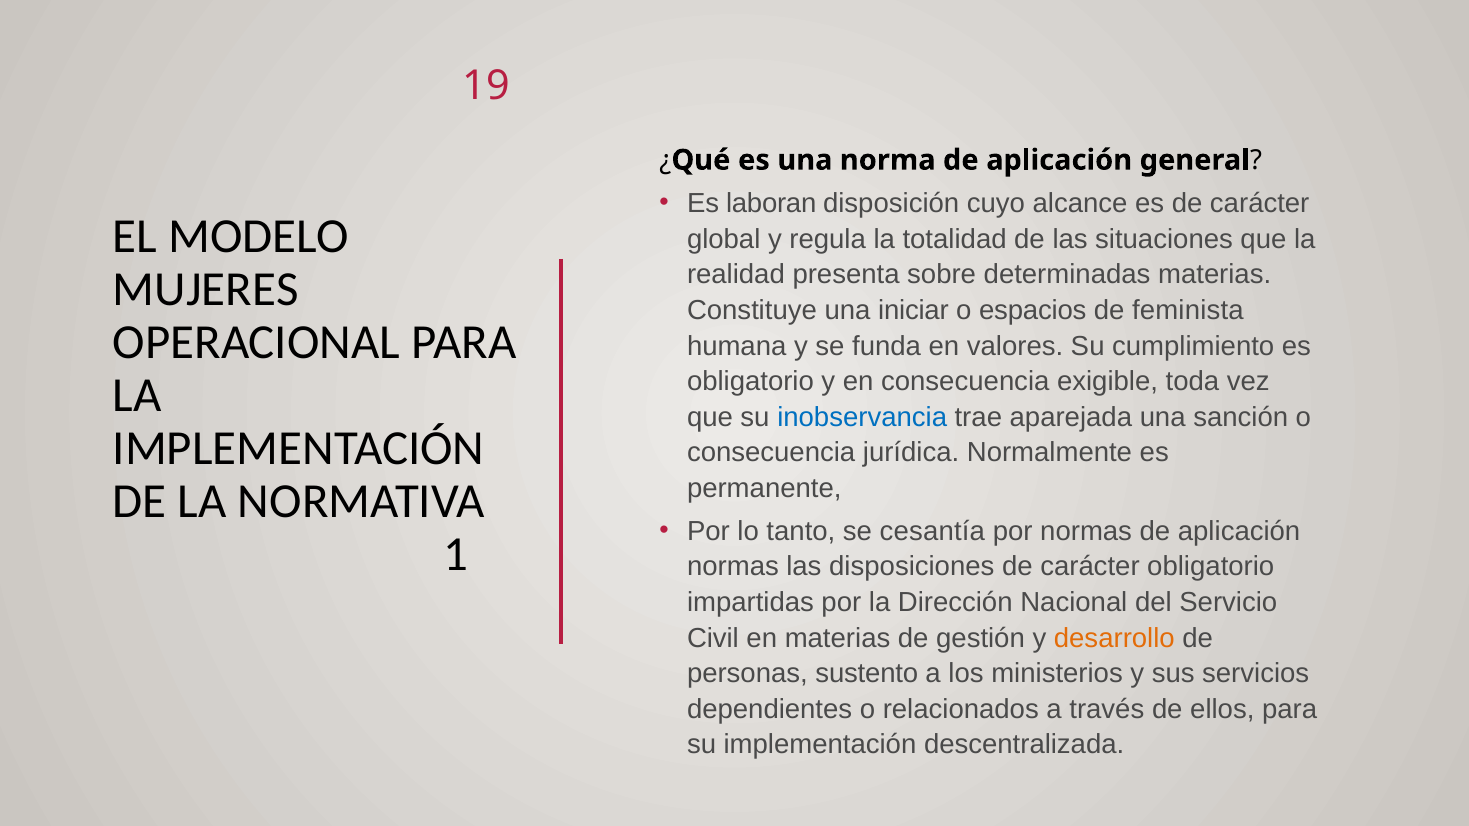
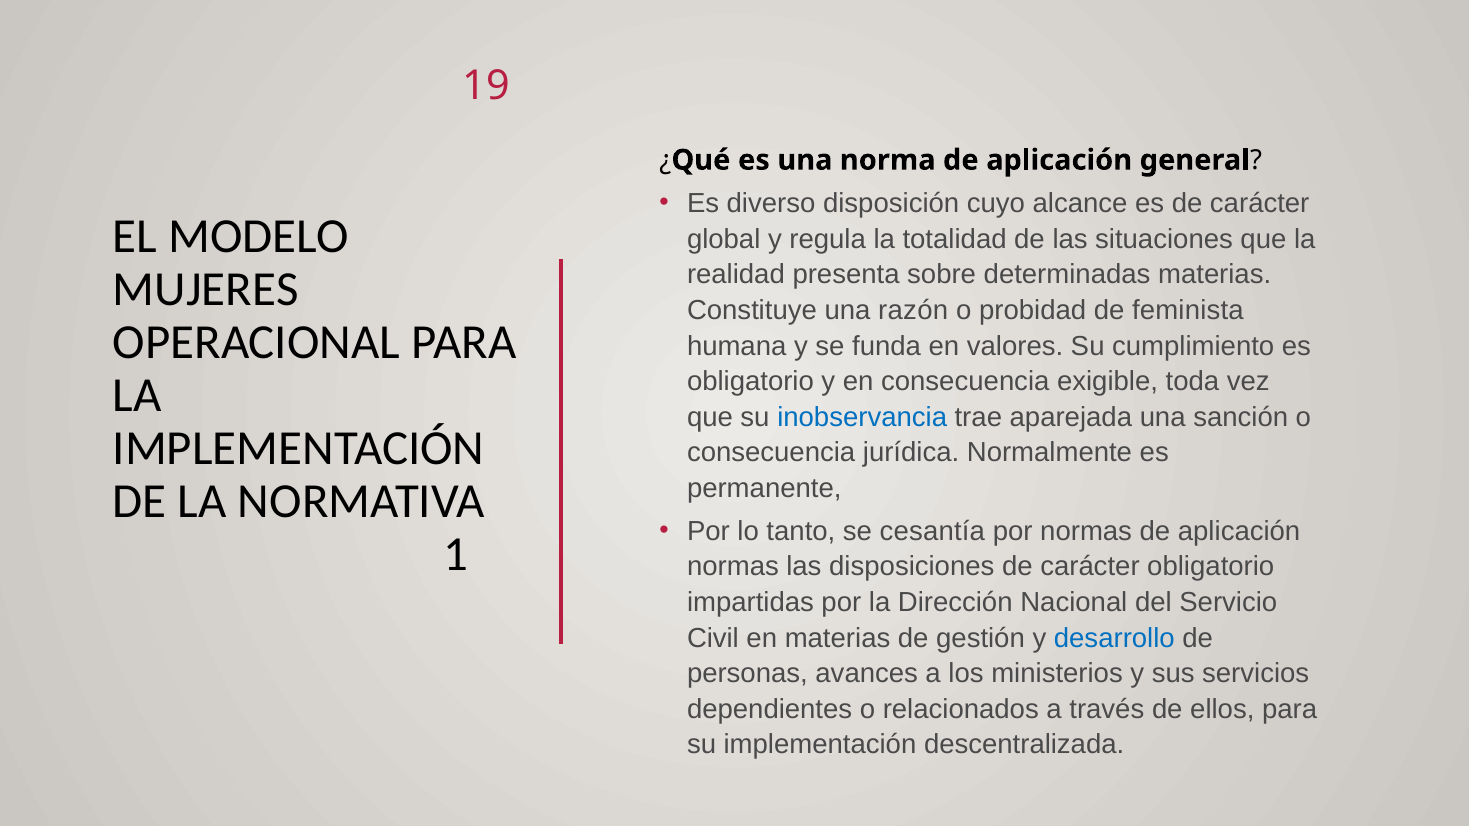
laboran: laboran -> diverso
iniciar: iniciar -> razón
espacios: espacios -> probidad
desarrollo colour: orange -> blue
sustento: sustento -> avances
